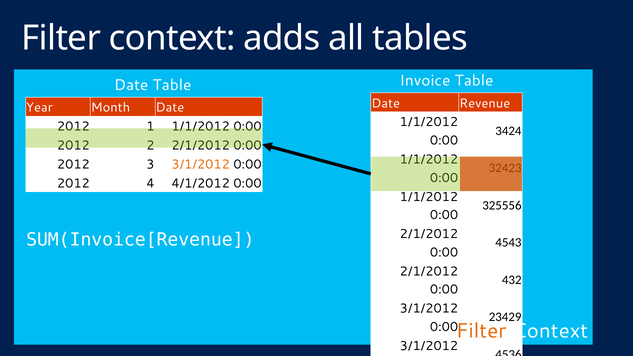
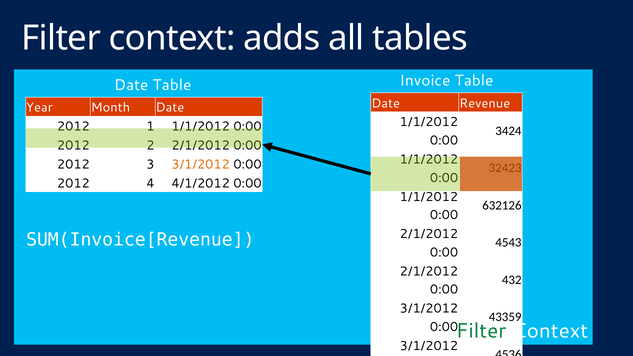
325556: 325556 -> 632126
23429: 23429 -> 43359
Filter at (481, 331) colour: orange -> green
